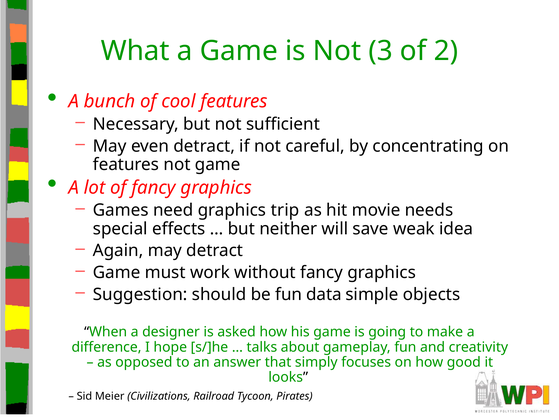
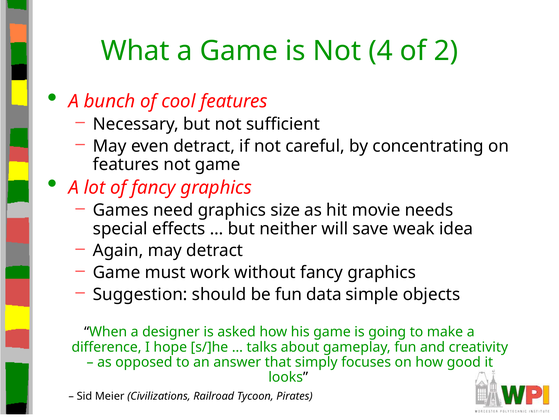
3: 3 -> 4
trip: trip -> size
